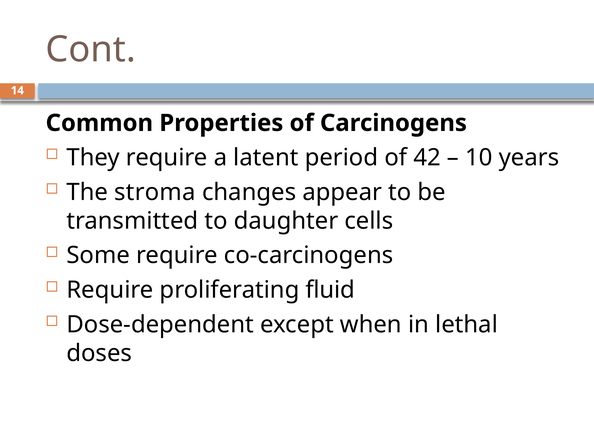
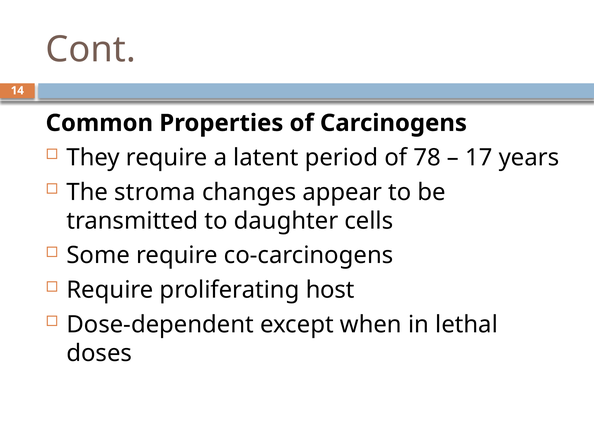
42: 42 -> 78
10: 10 -> 17
fluid: fluid -> host
